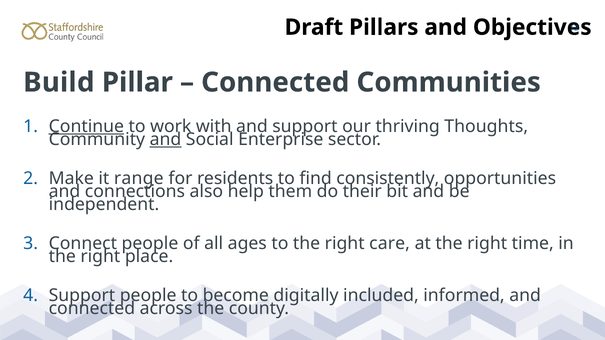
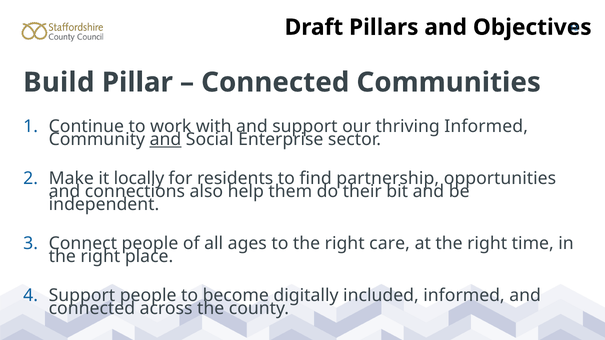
Continue underline: present -> none
thriving Thoughts: Thoughts -> Informed
range: range -> locally
consistently: consistently -> partnership
